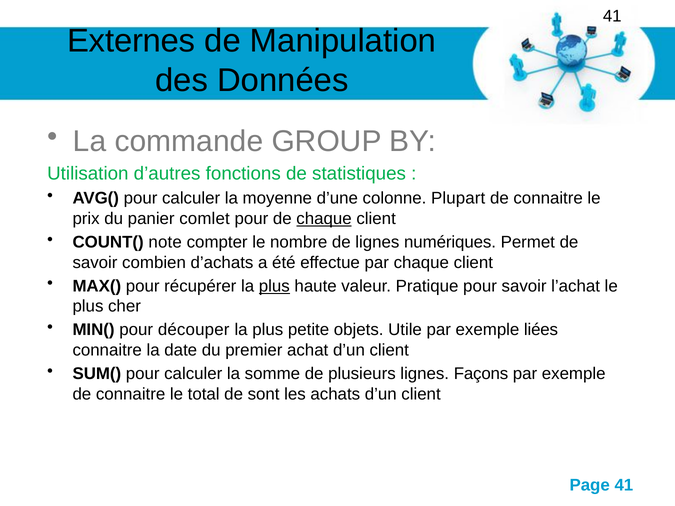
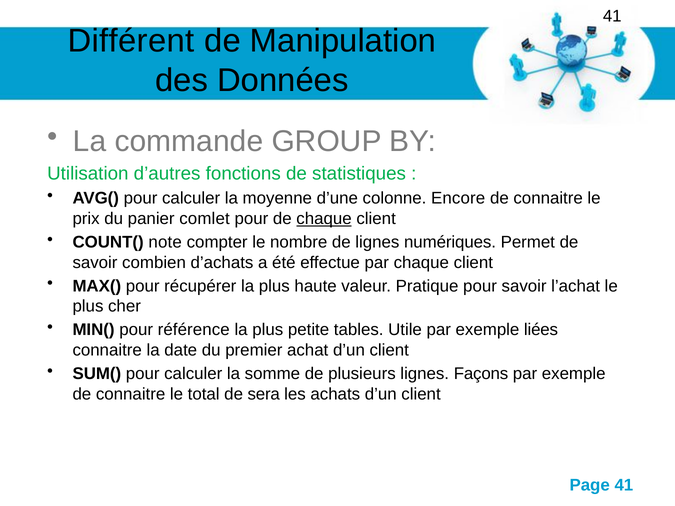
Externes: Externes -> Différent
Plupart: Plupart -> Encore
plus at (274, 286) underline: present -> none
découper: découper -> référence
objets: objets -> tables
sont: sont -> sera
